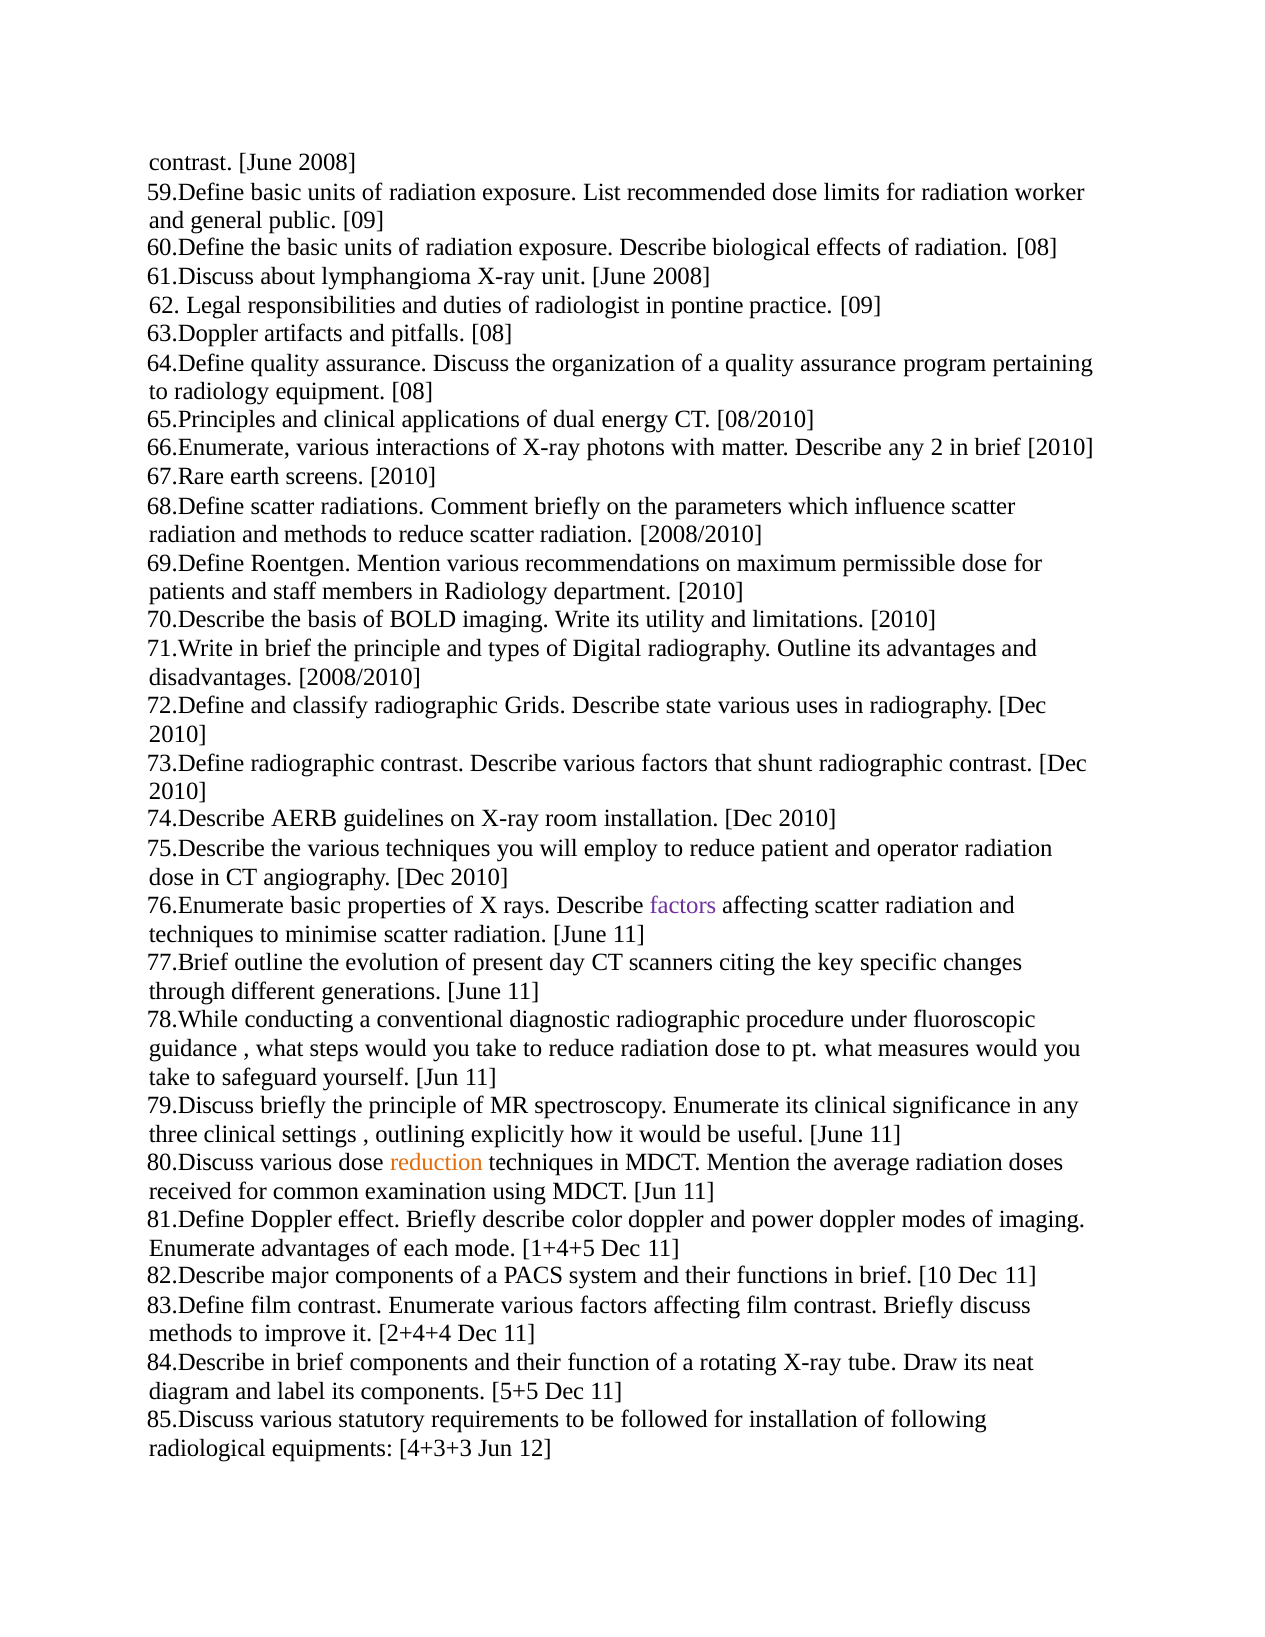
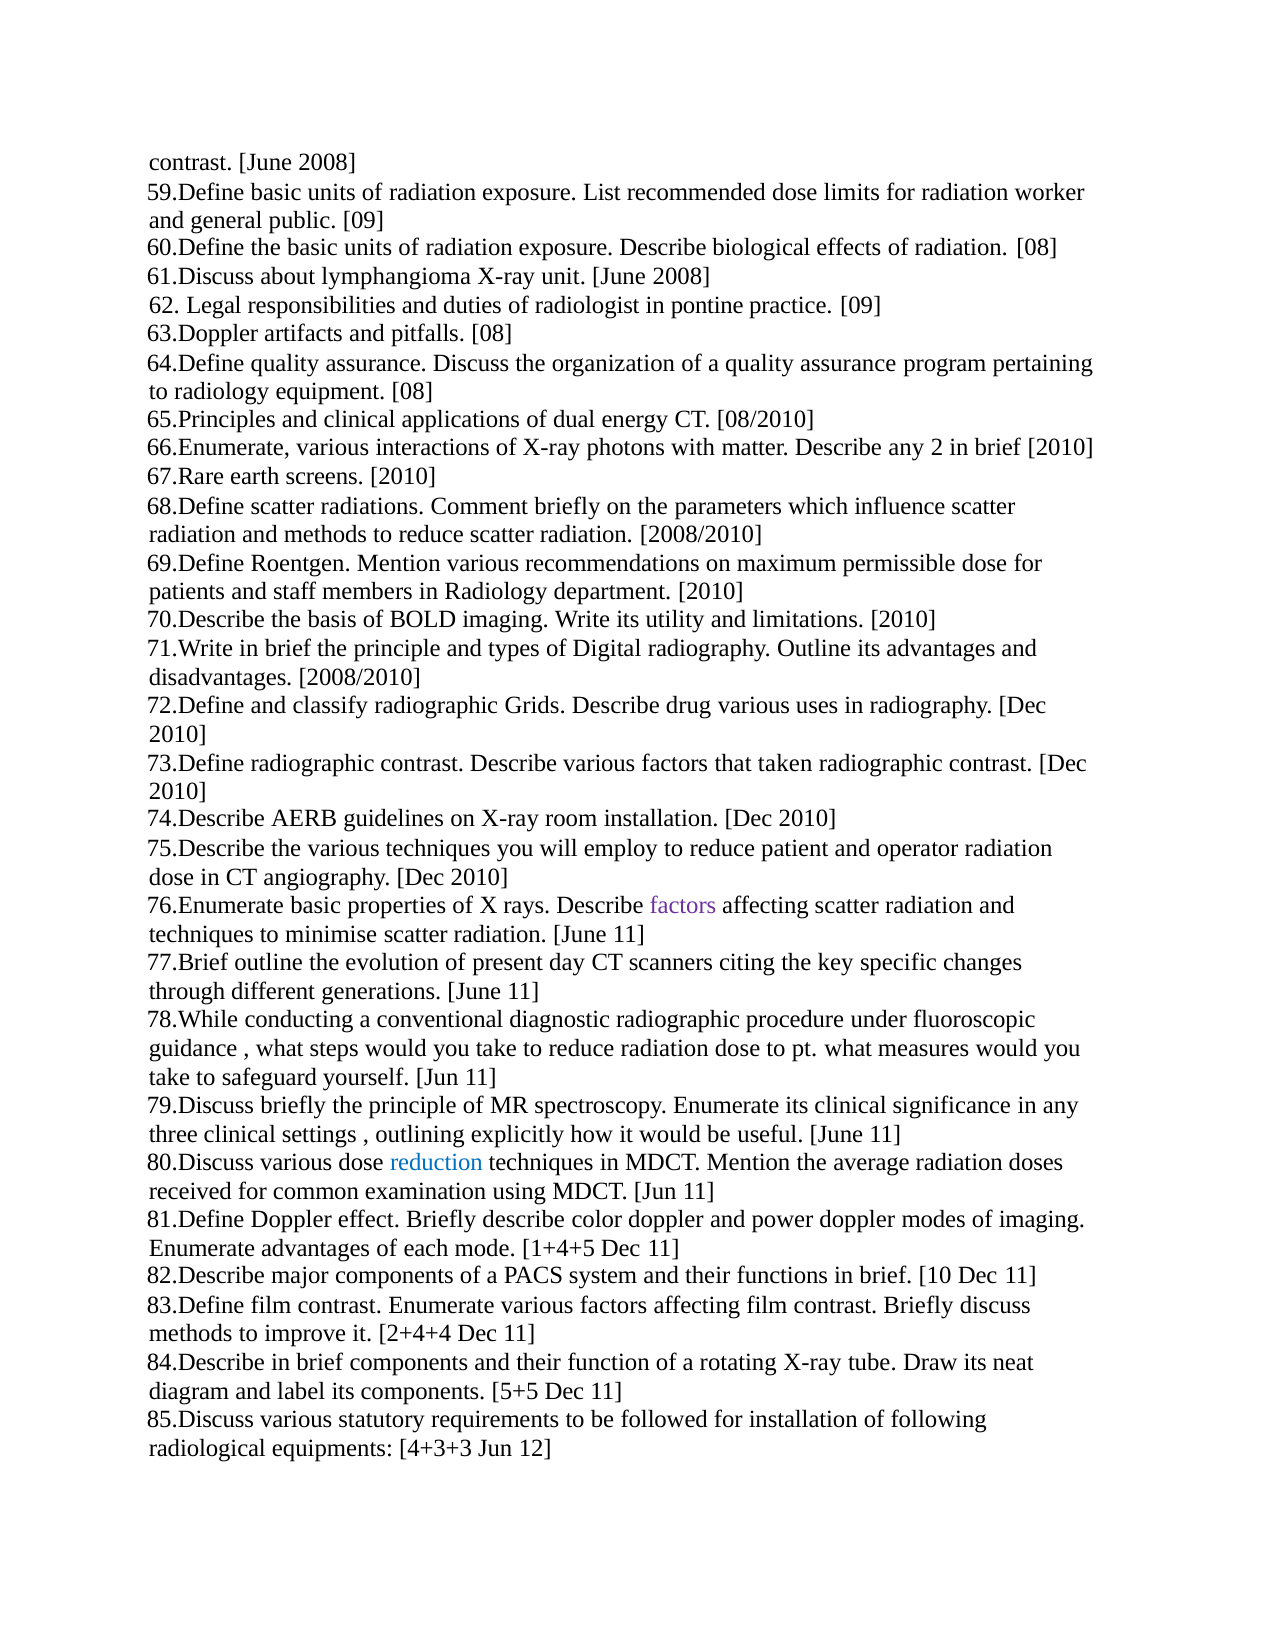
state: state -> drug
shunt: shunt -> taken
reduction colour: orange -> blue
